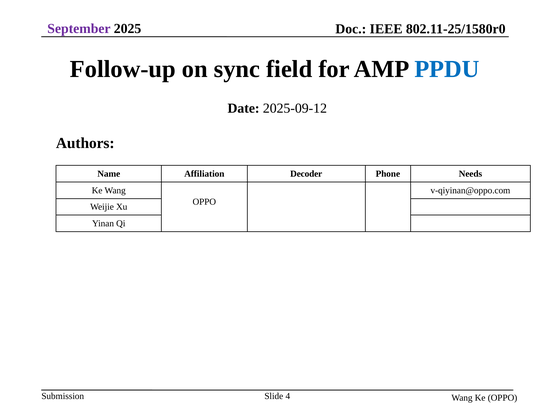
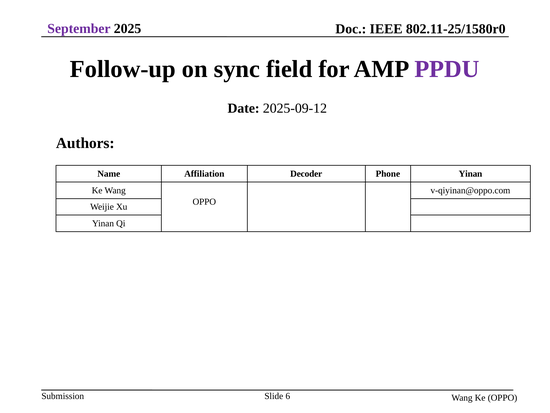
PPDU colour: blue -> purple
Phone Needs: Needs -> Yinan
4: 4 -> 6
